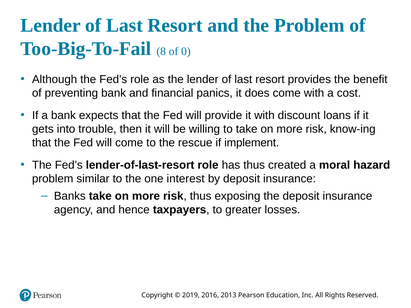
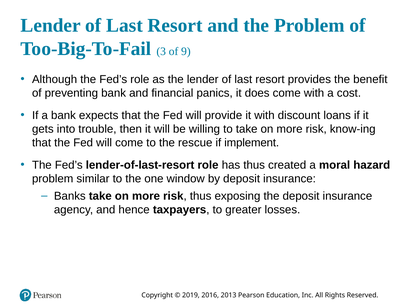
8: 8 -> 3
0: 0 -> 9
interest: interest -> window
